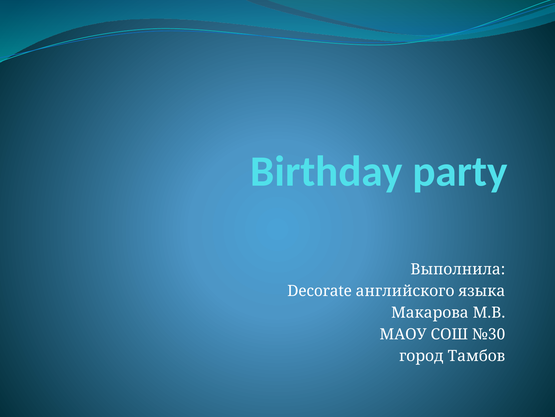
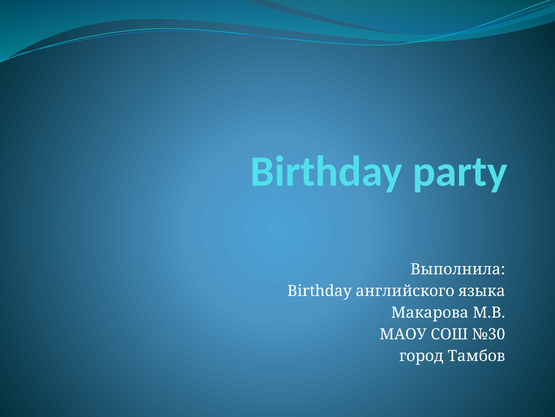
Decorate at (320, 291): Decorate -> Birthday
